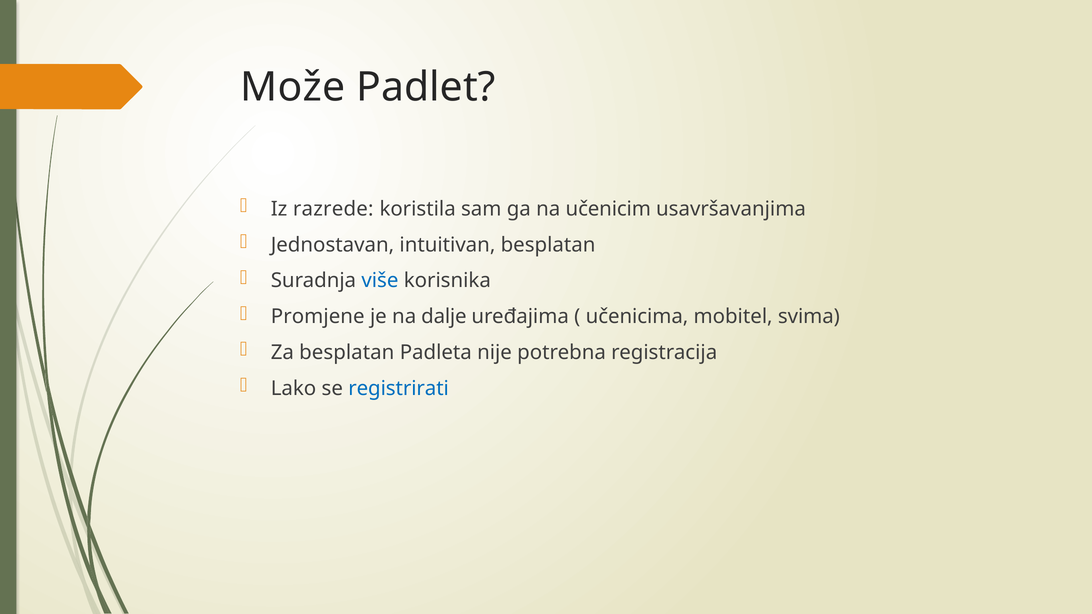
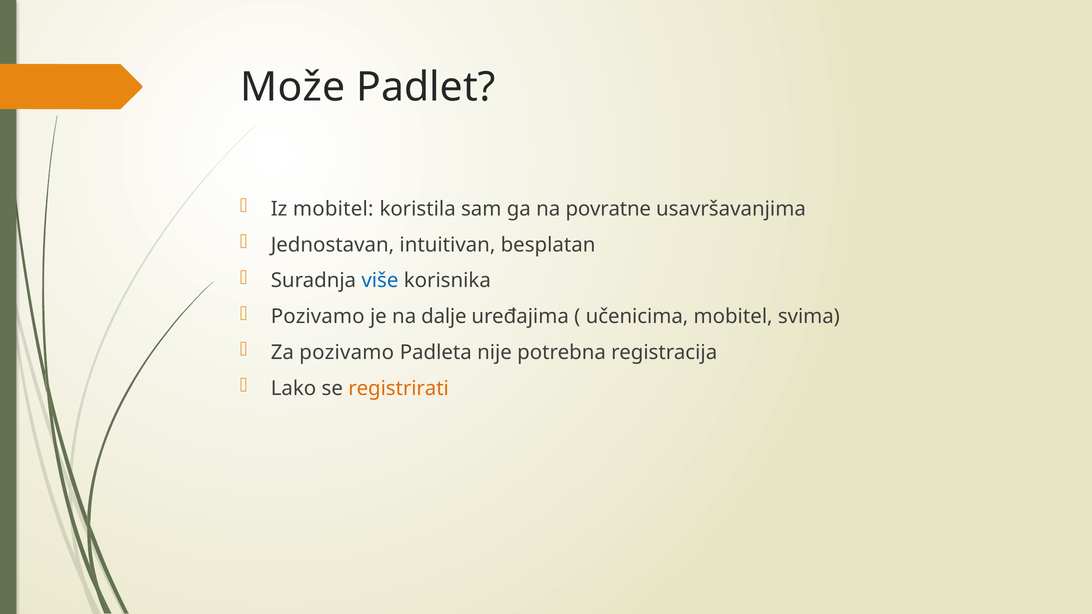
Iz razrede: razrede -> mobitel
učenicim: učenicim -> povratne
Promjene at (318, 317): Promjene -> Pozivamo
Za besplatan: besplatan -> pozivamo
registrirati colour: blue -> orange
